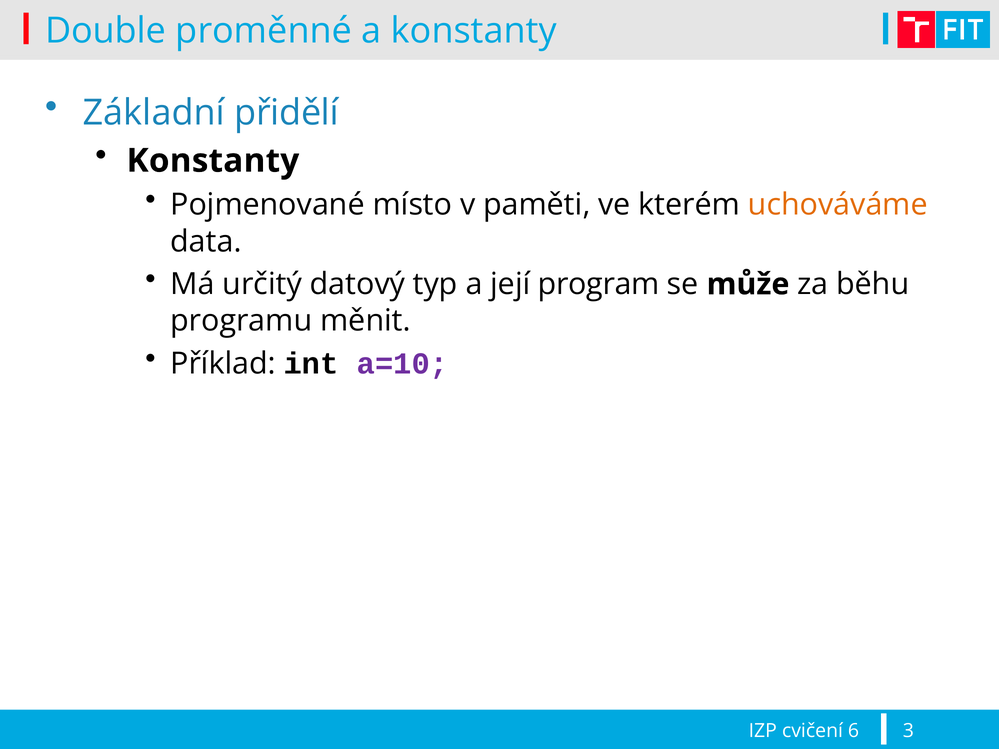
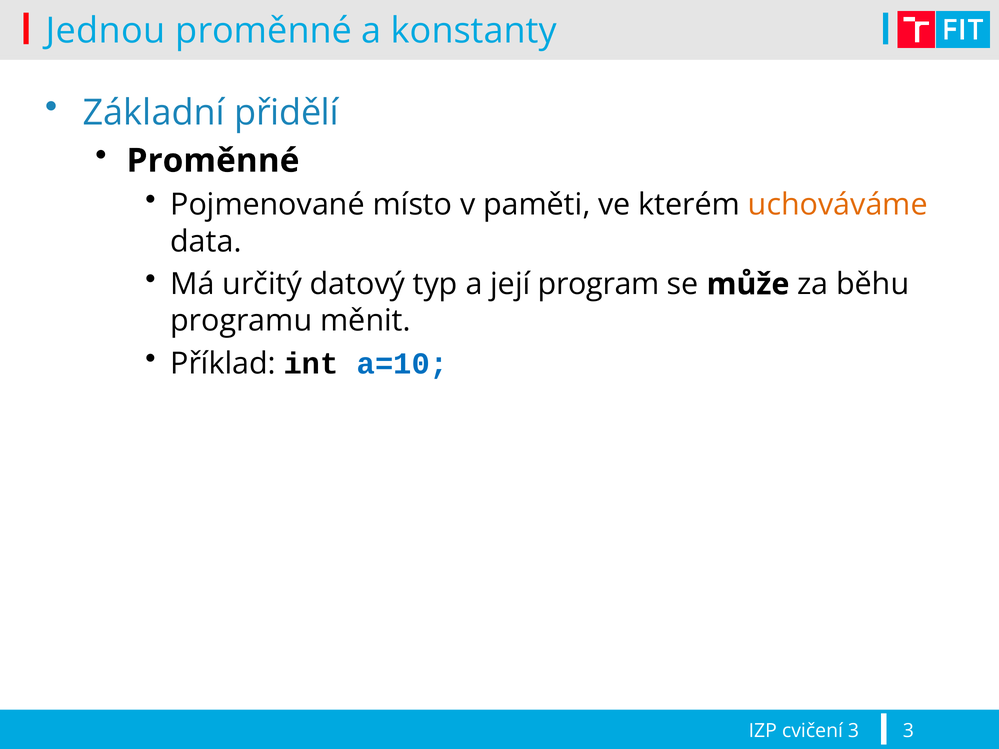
Double: Double -> Jednou
Konstanty at (213, 161): Konstanty -> Proměnné
a=10 colour: purple -> blue
cvičení 6: 6 -> 3
